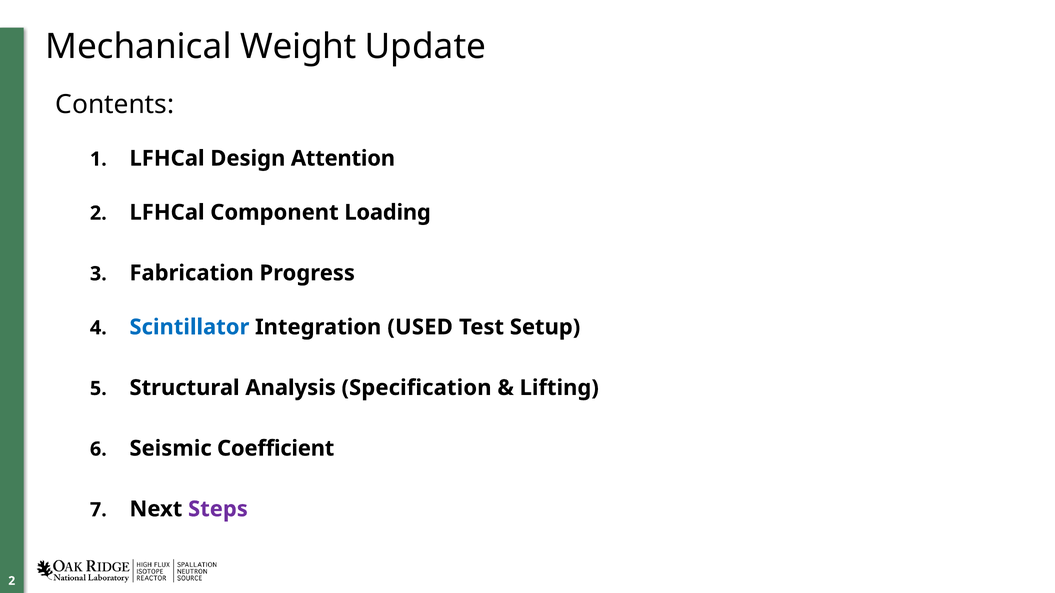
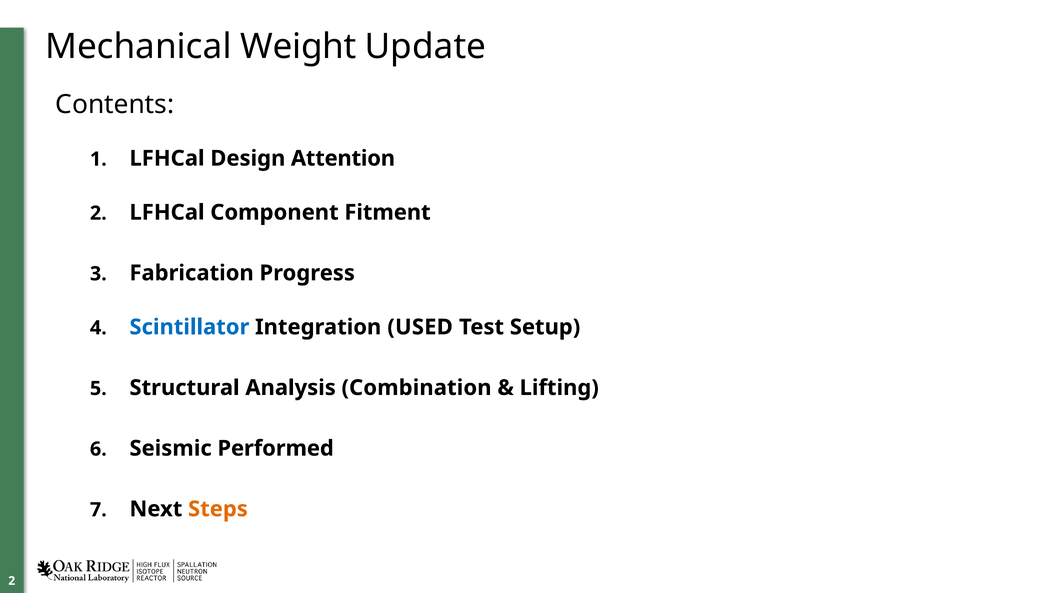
Loading: Loading -> Fitment
Specification: Specification -> Combination
Coefficient: Coefficient -> Performed
Steps colour: purple -> orange
